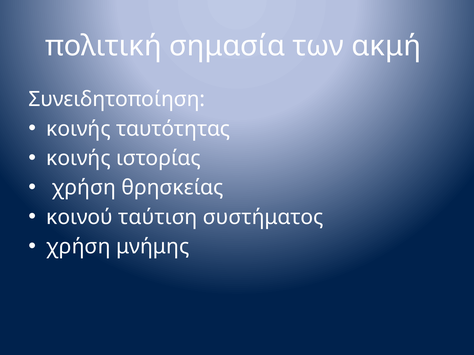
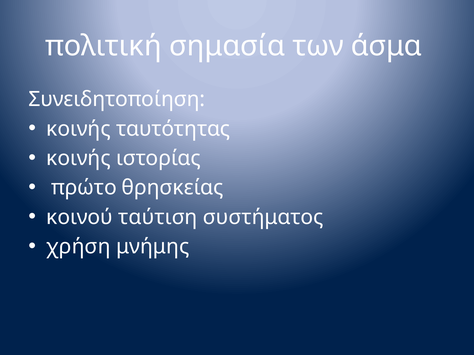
ακμή: ακμή -> άσμα
χρήση at (84, 188): χρήση -> πρώτο
